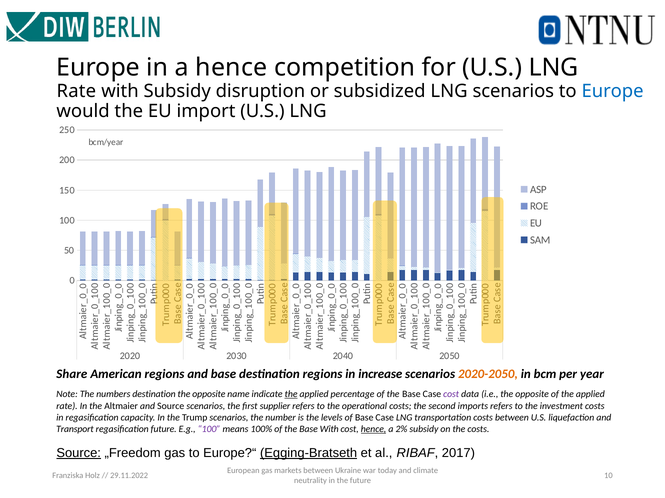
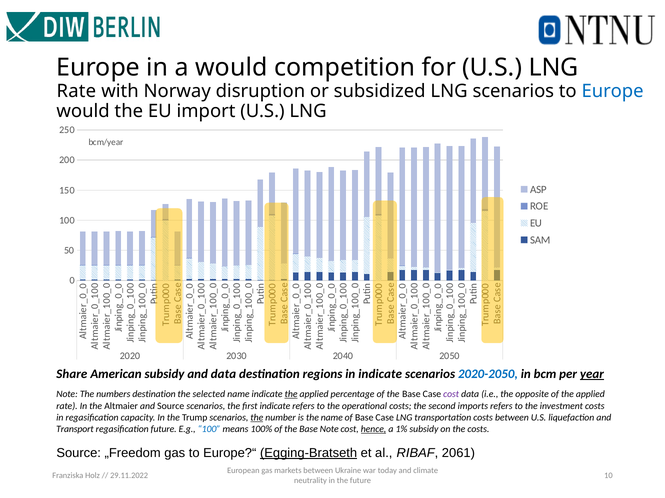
a hence: hence -> would
with Subsidy: Subsidy -> Norway
American regions: regions -> subsidy
and base: base -> data
in increase: increase -> indicate
2020-2050 colour: orange -> blue
year underline: none -> present
opposite at (209, 395): opposite -> selected
first supplier: supplier -> indicate
the at (257, 418) underline: none -> present
the levels: levels -> name
100 at (209, 430) colour: purple -> blue
Base With: With -> Note
2%: 2% -> 1%
Source at (79, 454) underline: present -> none
2017: 2017 -> 2061
